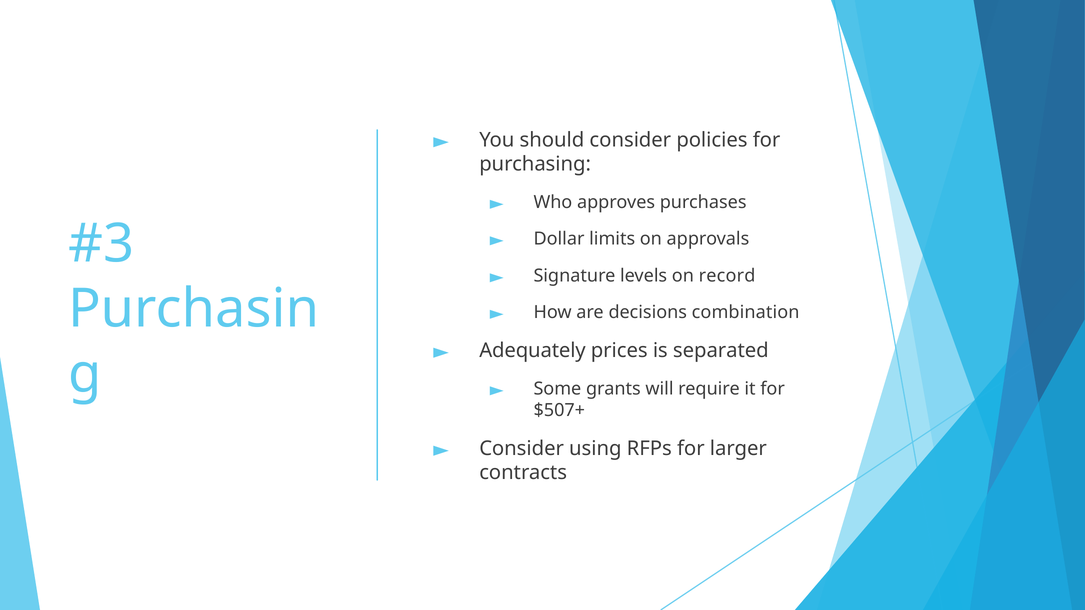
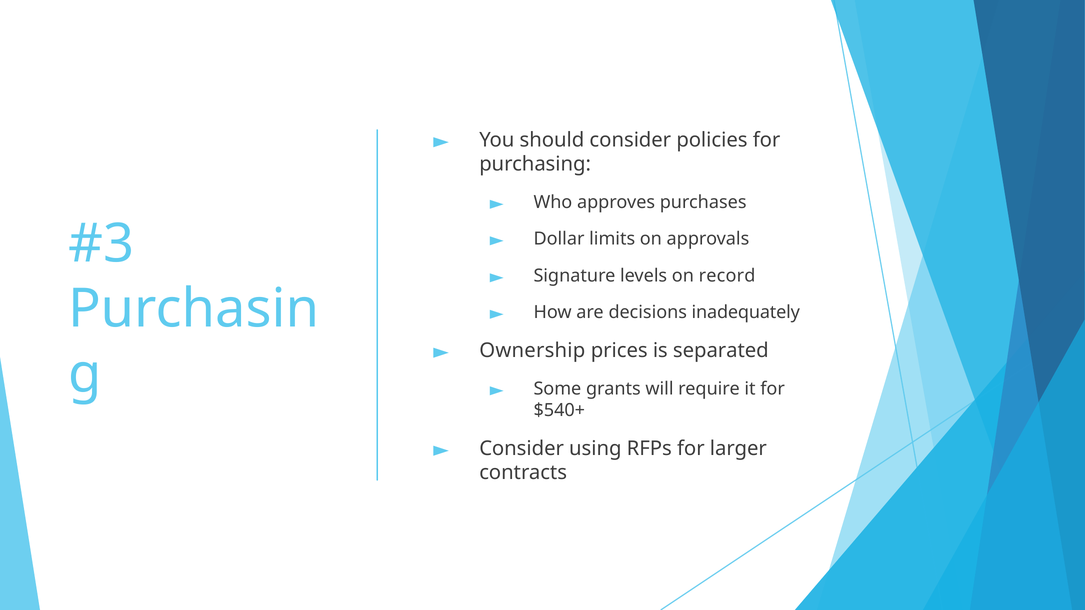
combination: combination -> inadequately
Adequately: Adequately -> Ownership
$507+: $507+ -> $540+
